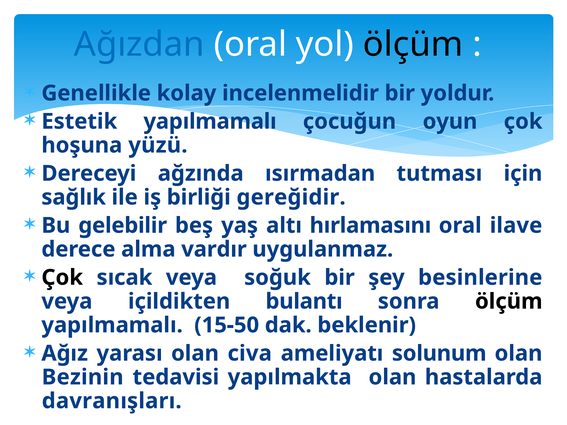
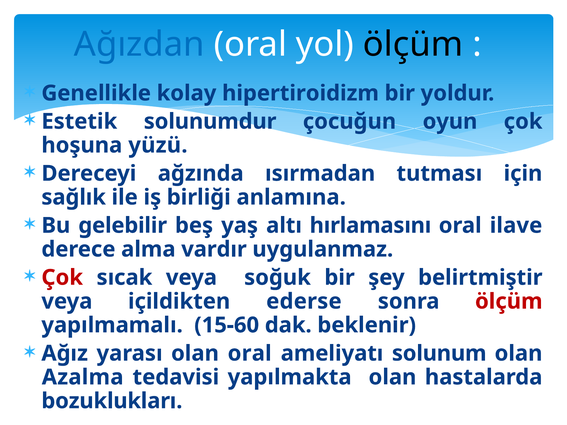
incelenmelidir: incelenmelidir -> hipertiroidizm
Estetik yapılmamalı: yapılmamalı -> solunumdur
gereğidir: gereğidir -> anlamına
Çok at (62, 278) colour: black -> red
besinlerine: besinlerine -> belirtmiştir
bulantı: bulantı -> ederse
ölçüm at (509, 301) colour: black -> red
15-50: 15-50 -> 15-60
olan civa: civa -> oral
Bezinin: Bezinin -> Azalma
davranışları: davranışları -> bozuklukları
